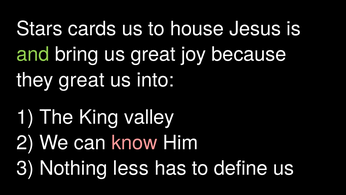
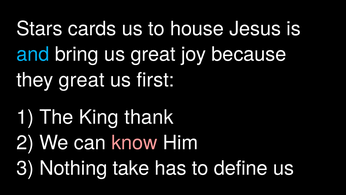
and colour: light green -> light blue
into: into -> first
valley: valley -> thank
less: less -> take
